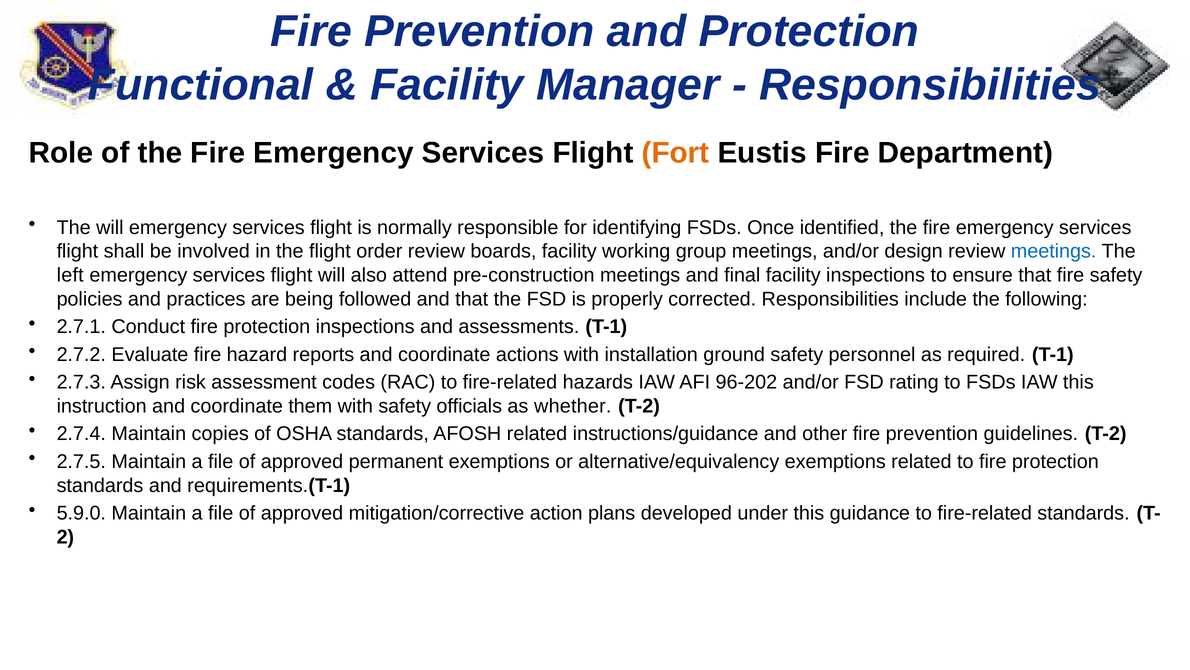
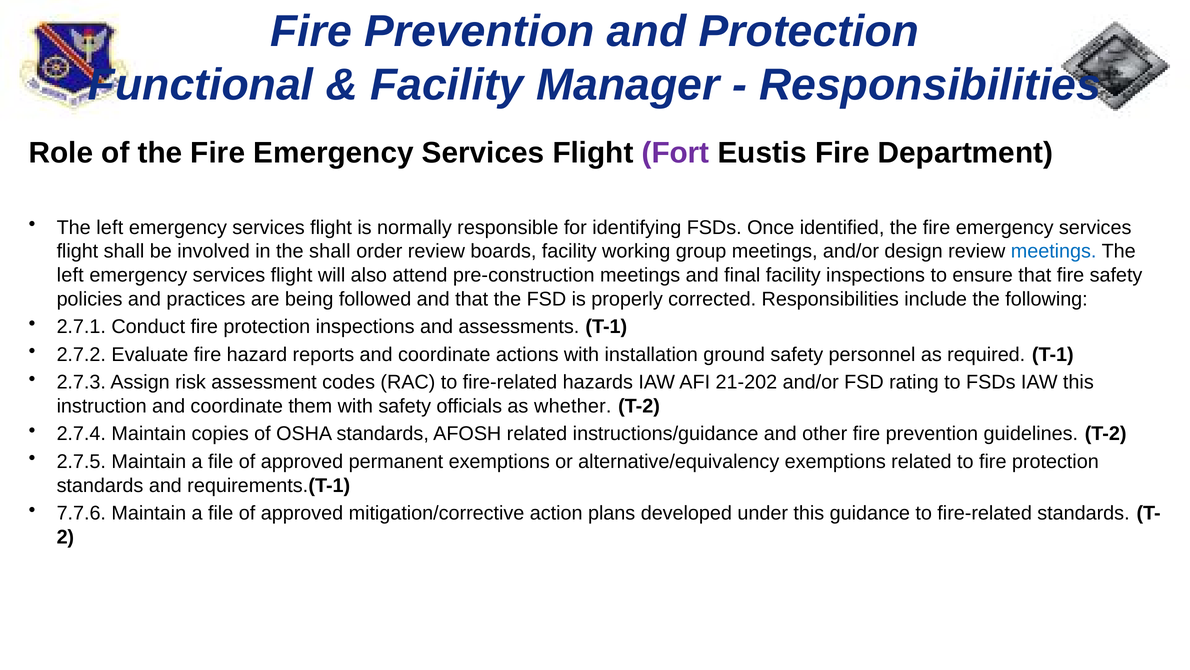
Fort colour: orange -> purple
will at (110, 227): will -> left
the flight: flight -> shall
96-202: 96-202 -> 21-202
5.9.0: 5.9.0 -> 7.7.6
